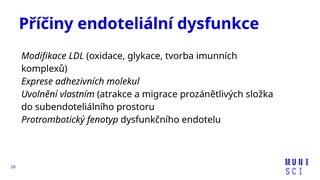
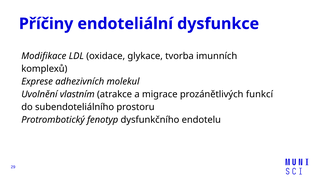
složka: složka -> funkcí
